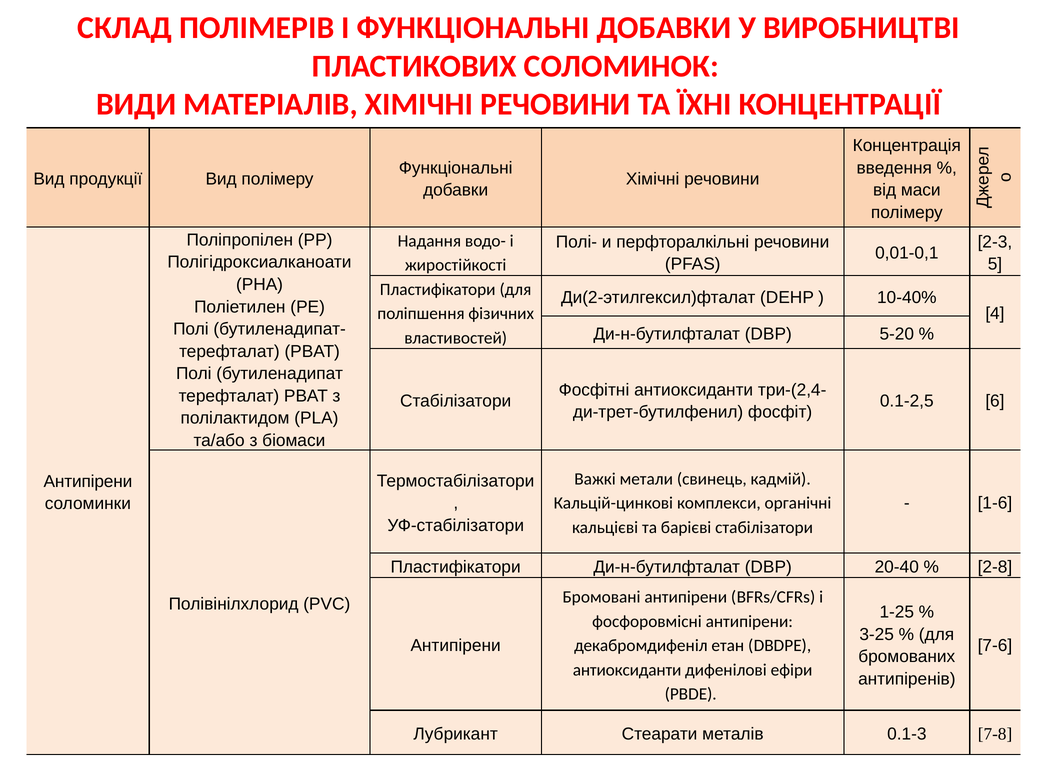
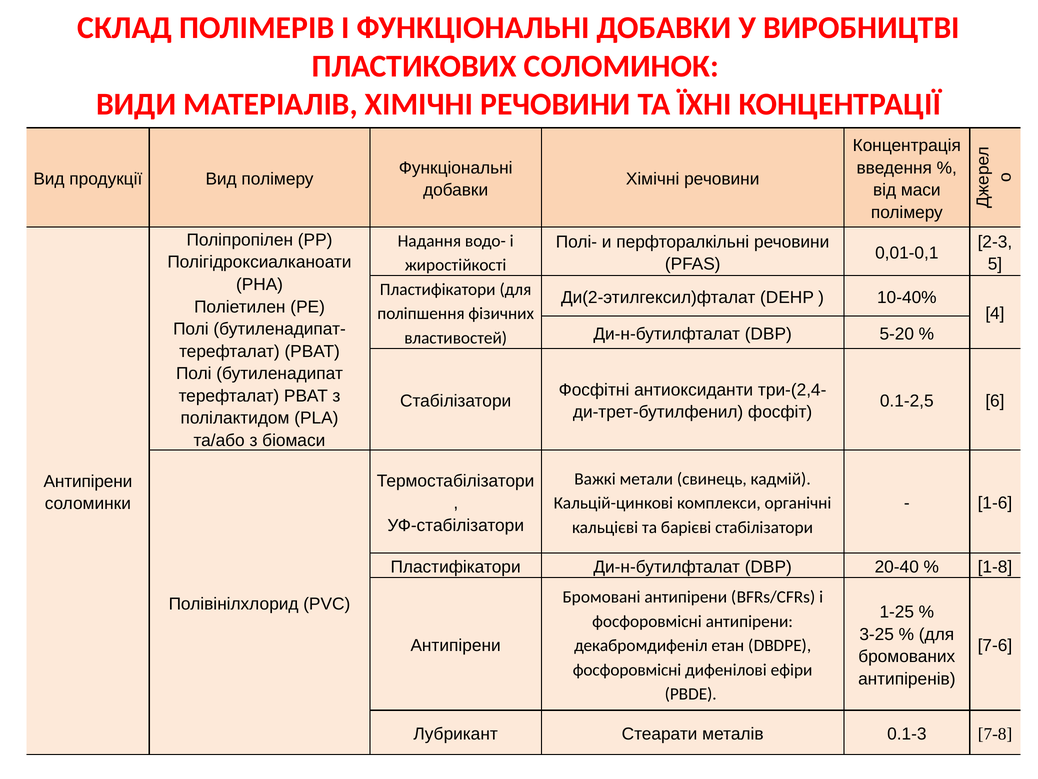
2-8: 2-8 -> 1-8
антиоксиданти at (627, 669): антиоксиданти -> фосфоровмісні
